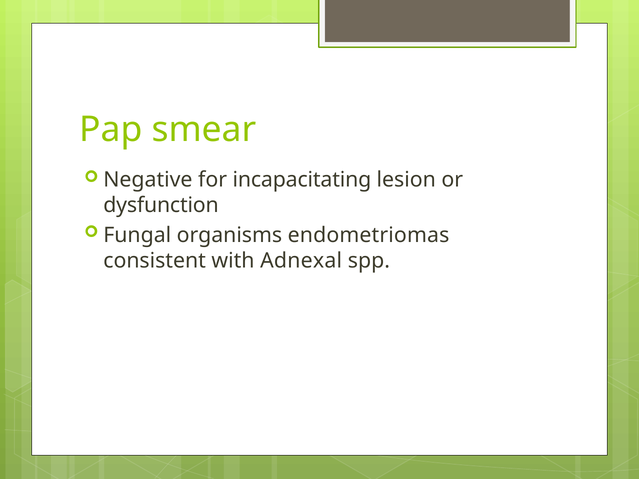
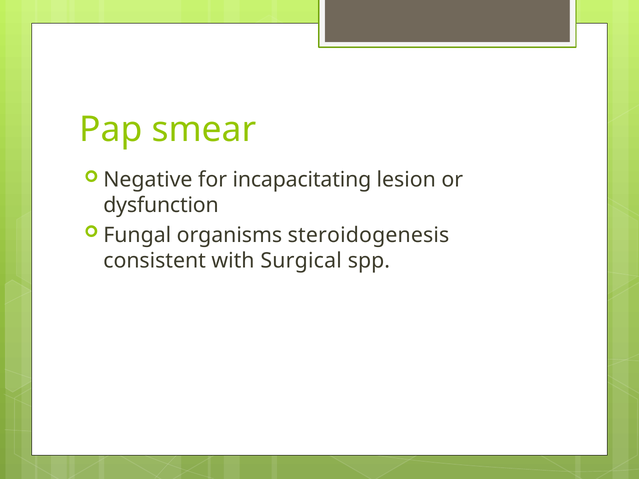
endometriomas: endometriomas -> steroidogenesis
Adnexal: Adnexal -> Surgical
